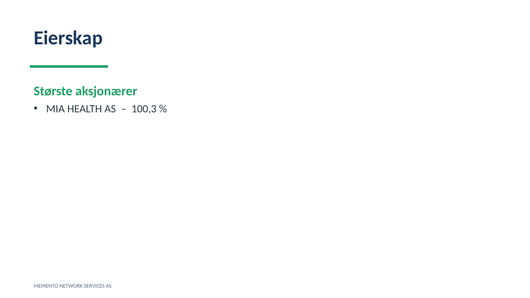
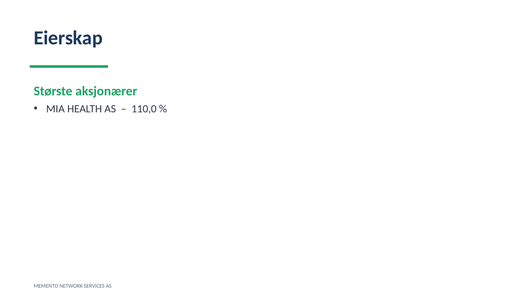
100,3: 100,3 -> 110,0
